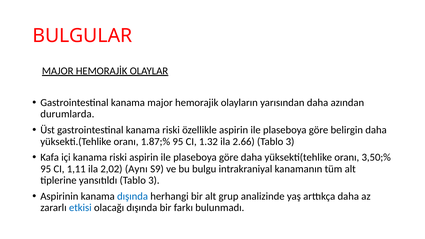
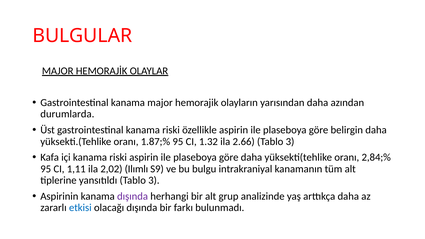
3,50;%: 3,50;% -> 2,84;%
Aynı: Aynı -> Ilımlı
dışında at (133, 196) colour: blue -> purple
